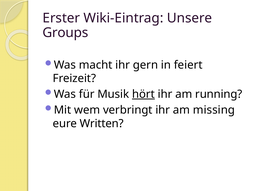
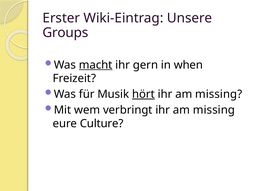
macht underline: none -> present
feiert: feiert -> when
running at (219, 94): running -> missing
Written: Written -> Culture
